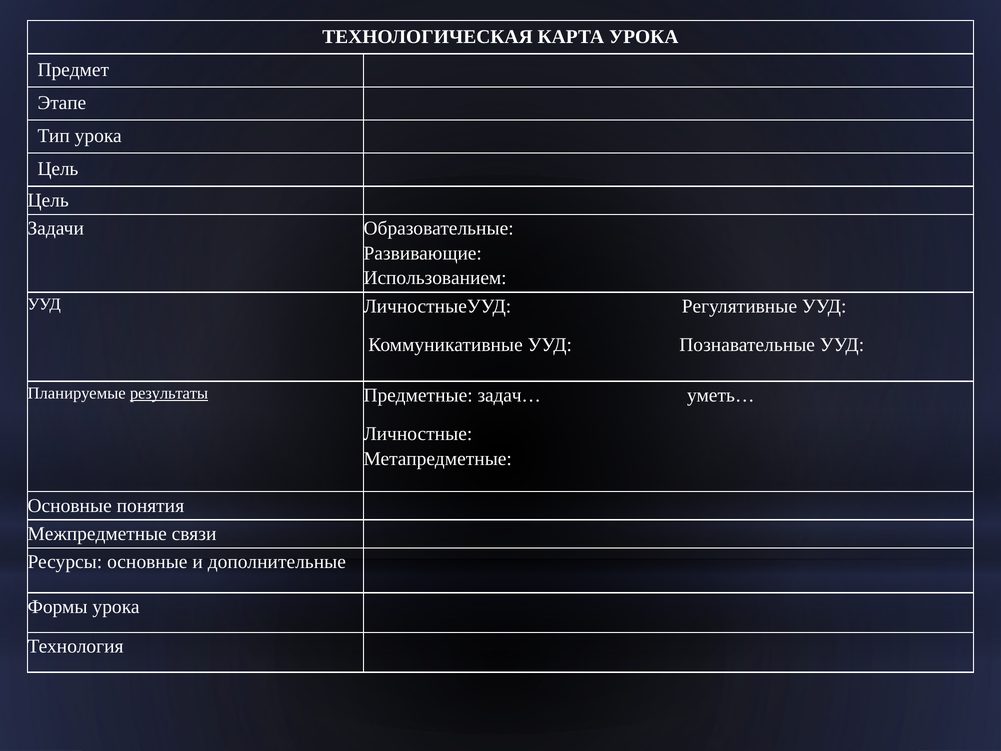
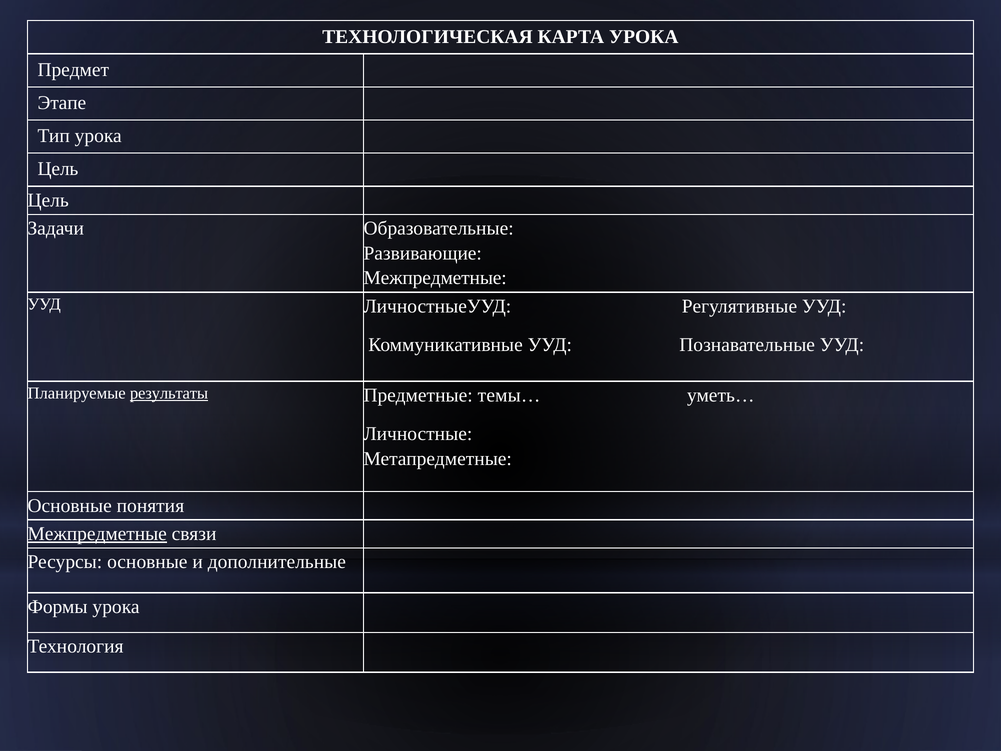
Использованием at (435, 278): Использованием -> Межпредметные
задач…: задач… -> темы…
Межпредметные at (97, 534) underline: none -> present
